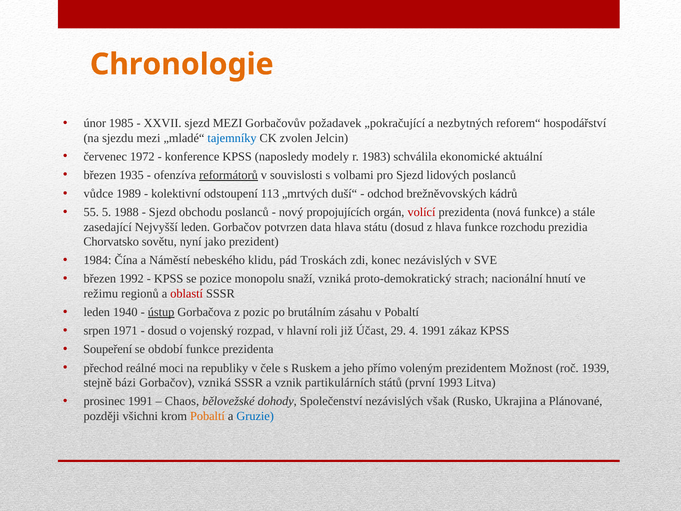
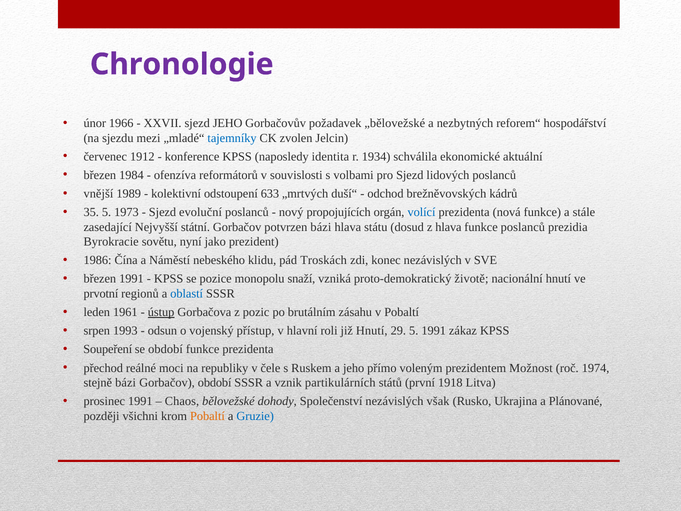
Chronologie colour: orange -> purple
1985: 1985 -> 1966
sjezd MEZI: MEZI -> JEHO
„pokračující: „pokračující -> „bělovežské
1972: 1972 -> 1912
modely: modely -> identita
1983: 1983 -> 1934
1935: 1935 -> 1984
reformátorů underline: present -> none
vůdce: vůdce -> vnější
113: 113 -> 633
55: 55 -> 35
1988: 1988 -> 1973
obchodu: obchodu -> evoluční
volící colour: red -> blue
Nejvyšší leden: leden -> státní
potvrzen data: data -> bázi
funkce rozchodu: rozchodu -> poslanců
Chorvatsko: Chorvatsko -> Byrokracie
1984: 1984 -> 1986
březen 1992: 1992 -> 1991
strach: strach -> životě
režimu: režimu -> prvotní
oblastí colour: red -> blue
1940: 1940 -> 1961
1971: 1971 -> 1993
dosud at (162, 331): dosud -> odsun
rozpad: rozpad -> přístup
již Účast: Účast -> Hnutí
29 4: 4 -> 5
1939: 1939 -> 1974
Gorbačov vzniká: vzniká -> období
1993: 1993 -> 1918
